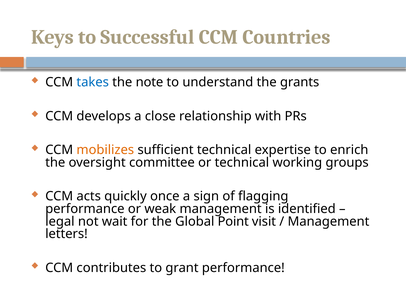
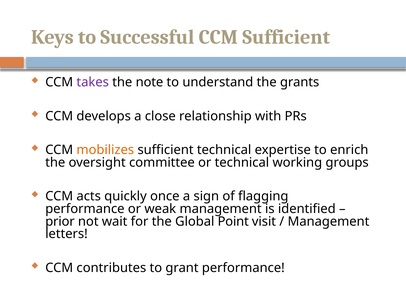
CCM Countries: Countries -> Sufficient
takes colour: blue -> purple
legal: legal -> prior
